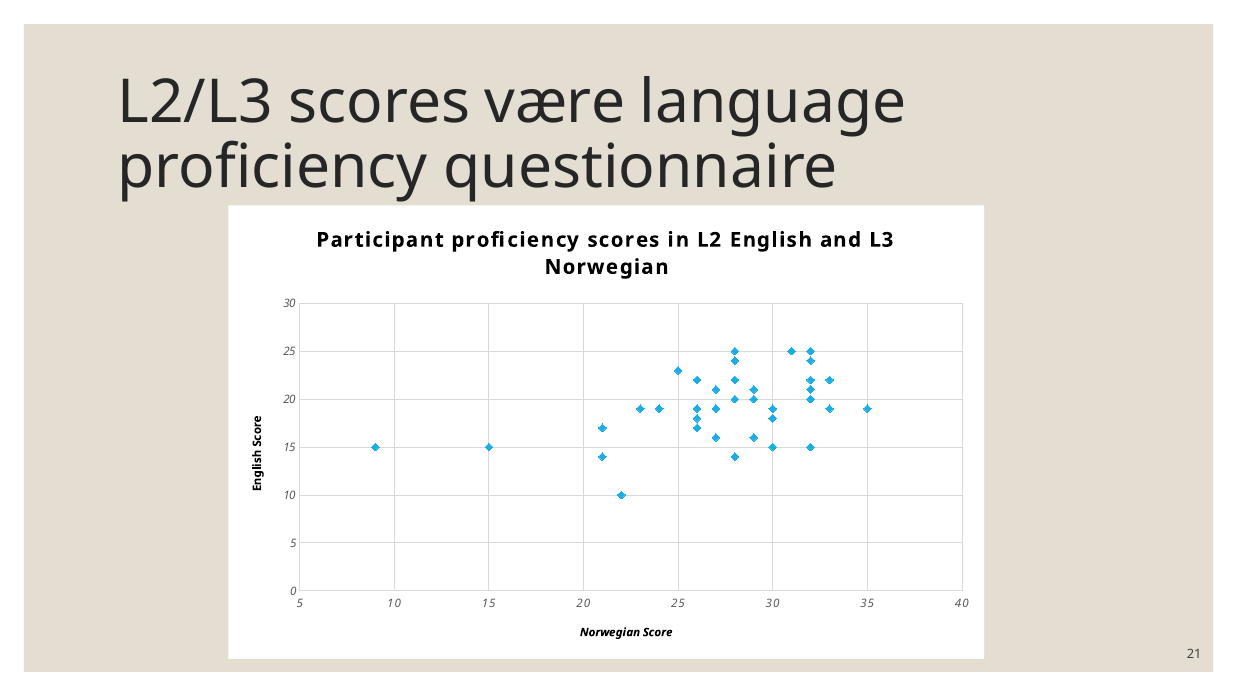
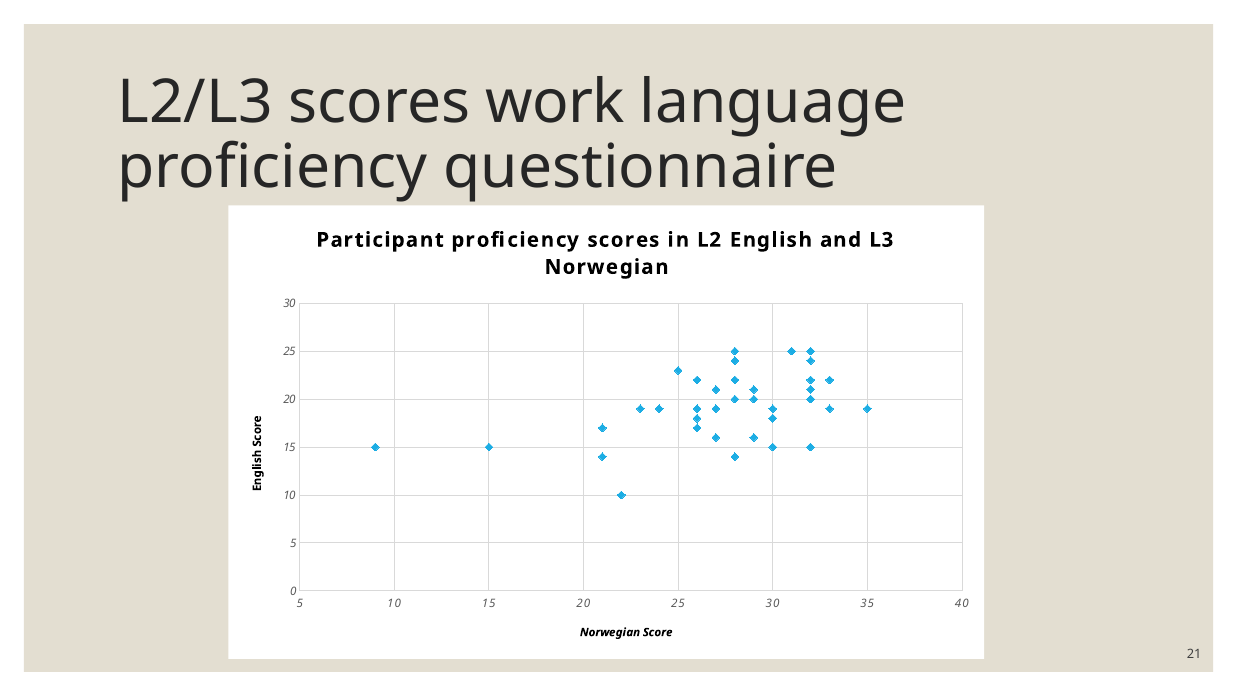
være: være -> work
